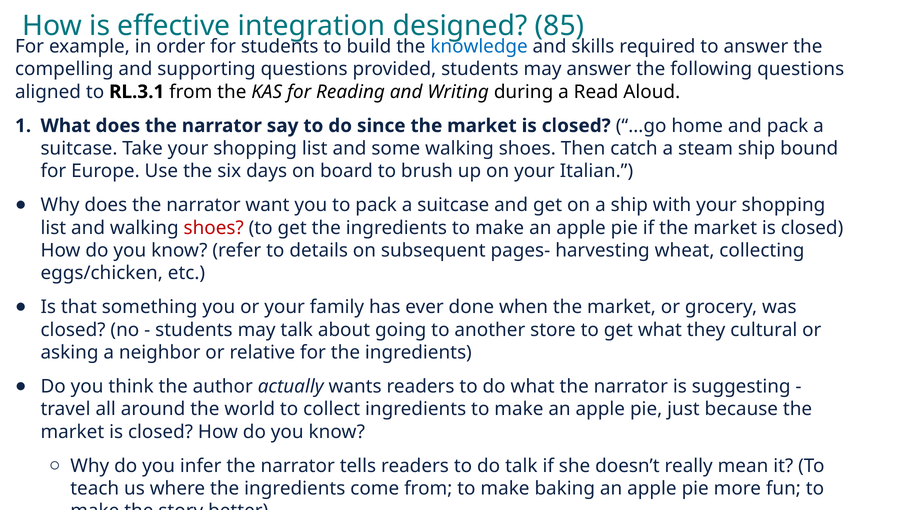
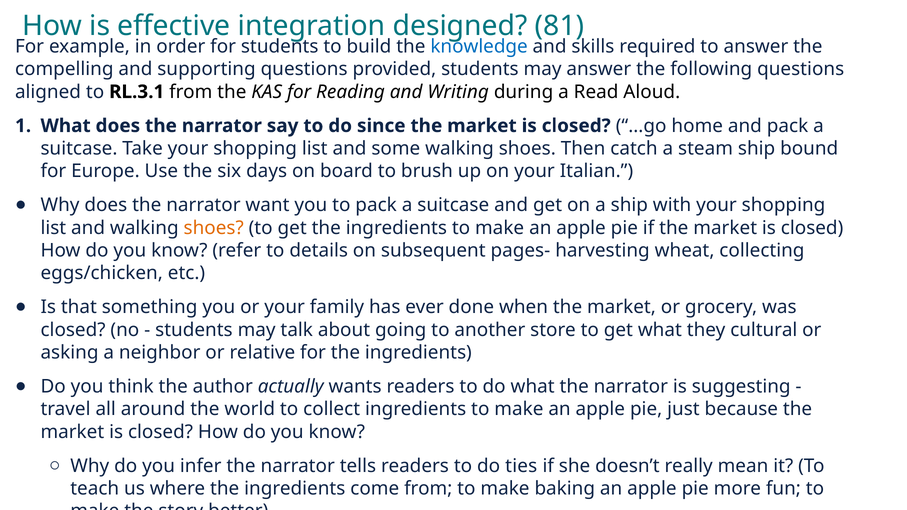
85: 85 -> 81
shoes at (214, 228) colour: red -> orange
do talk: talk -> ties
